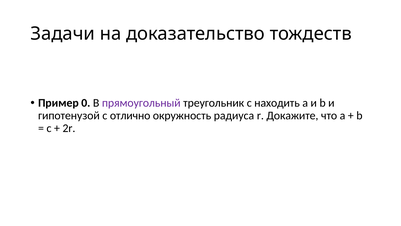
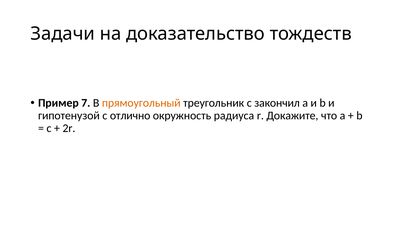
0: 0 -> 7
прямоугольный colour: purple -> orange
находить: находить -> закончил
